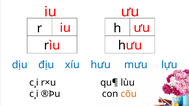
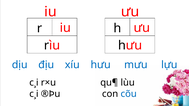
cõu colour: orange -> blue
